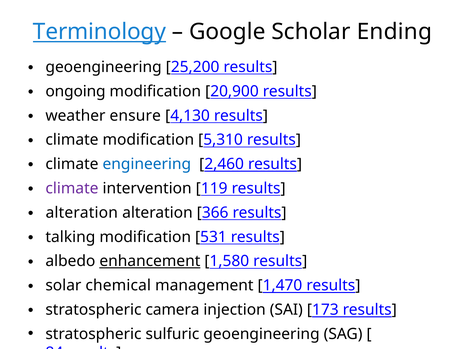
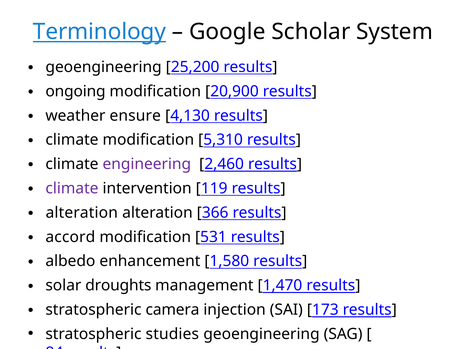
Ending: Ending -> System
engineering colour: blue -> purple
talking: talking -> accord
enhancement underline: present -> none
chemical: chemical -> droughts
sulfuric: sulfuric -> studies
